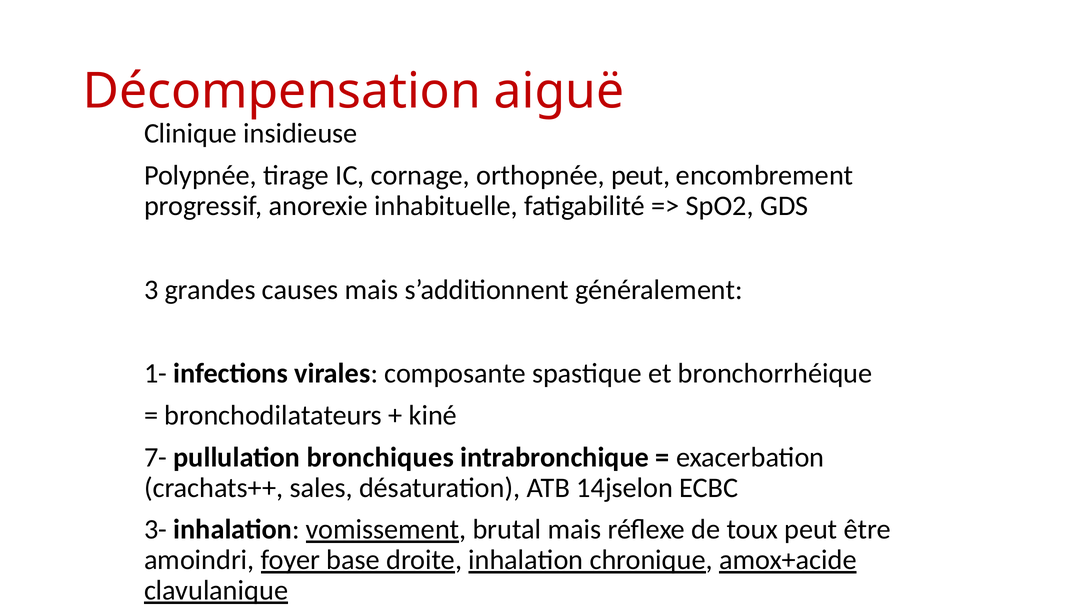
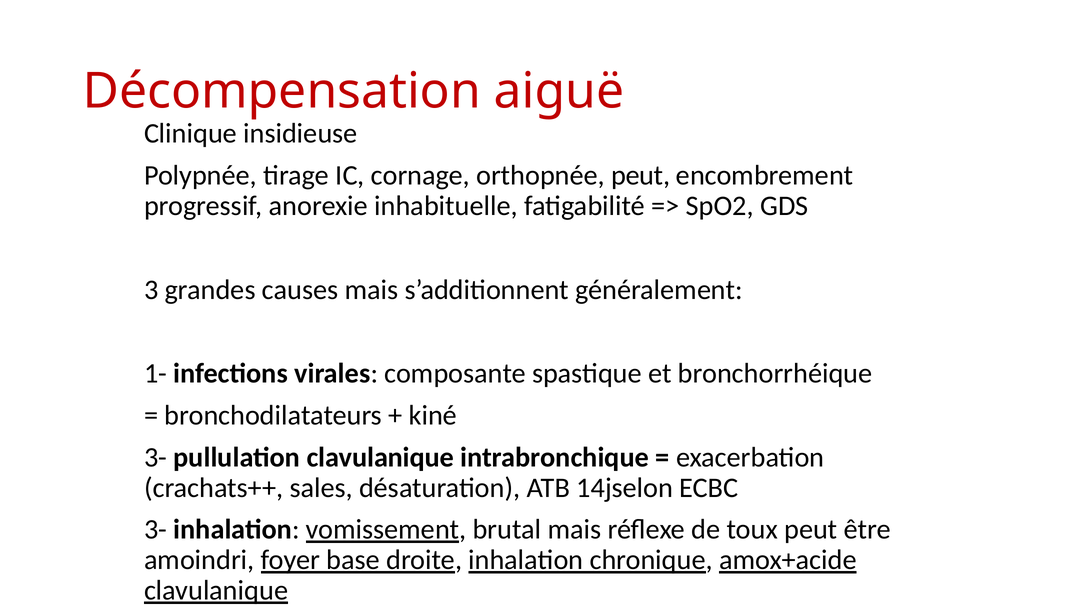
7- at (156, 457): 7- -> 3-
pullulation bronchiques: bronchiques -> clavulanique
